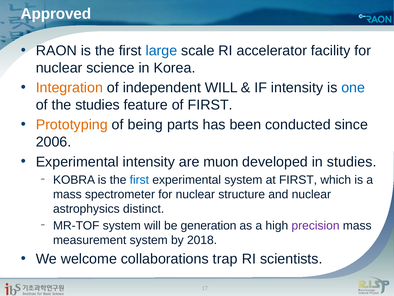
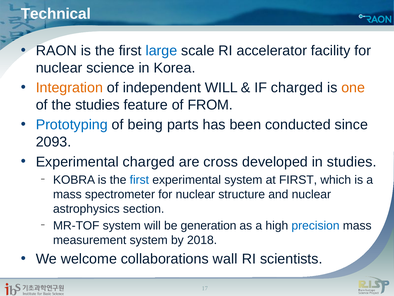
Approved: Approved -> Technical
IF intensity: intensity -> charged
one colour: blue -> orange
of FIRST: FIRST -> FROM
Prototyping colour: orange -> blue
2006: 2006 -> 2093
Experimental intensity: intensity -> charged
muon: muon -> cross
distinct: distinct -> section
precision colour: purple -> blue
trap: trap -> wall
